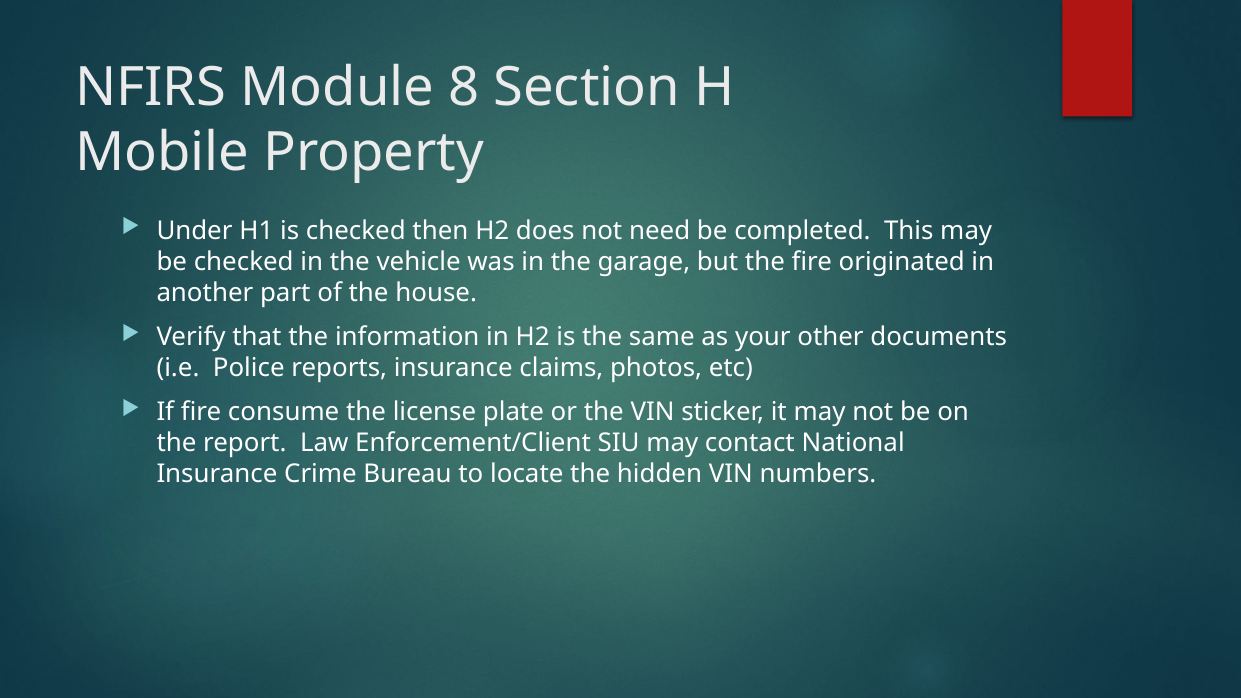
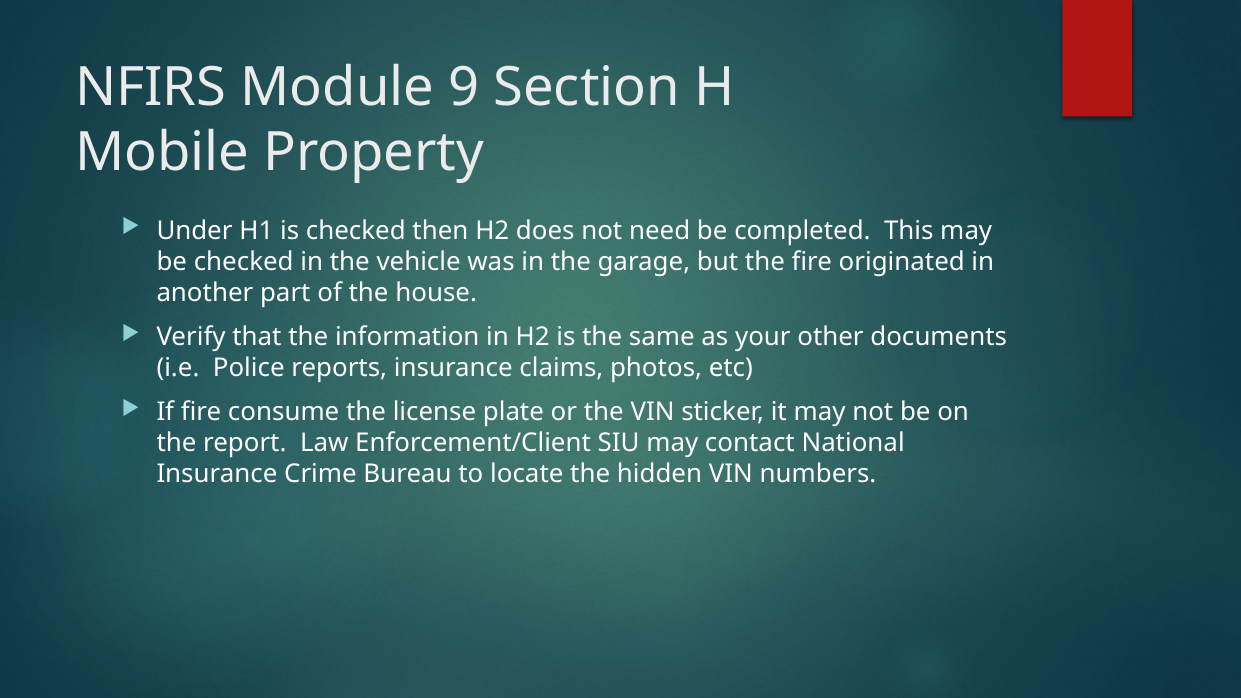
8: 8 -> 9
